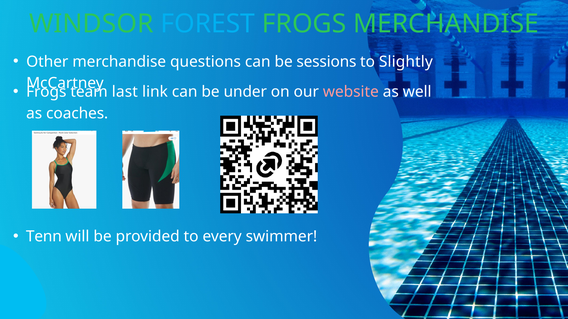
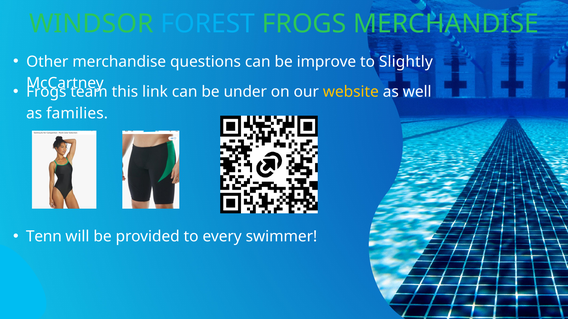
sessions: sessions -> improve
last: last -> this
website colour: pink -> yellow
coaches: coaches -> families
